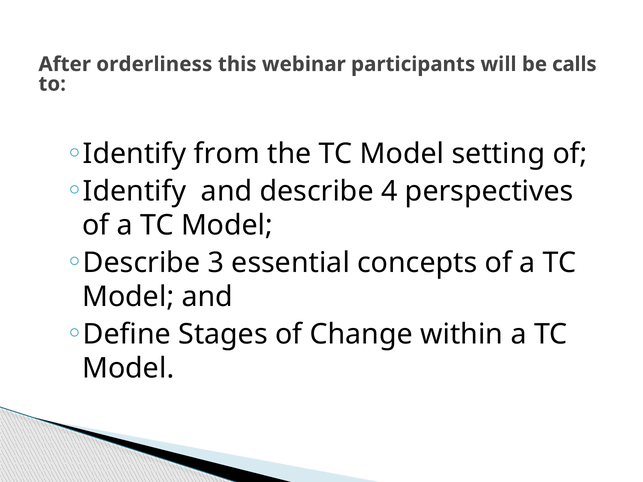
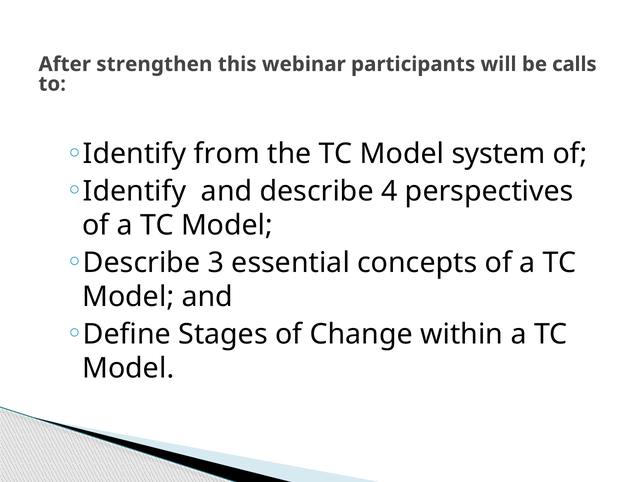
orderliness: orderliness -> strengthen
setting: setting -> system
